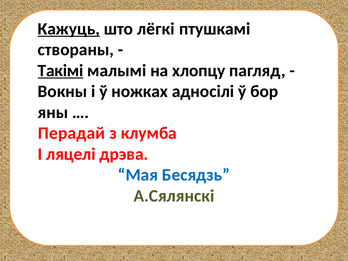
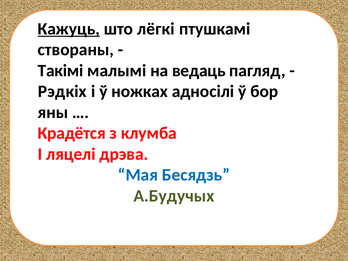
Такімі underline: present -> none
хлопцу: хлопцу -> ведаць
Вокны: Вокны -> Рэдкіх
Перадай: Перадай -> Крадётся
А.Сялянскі: А.Сялянскі -> А.Будучых
